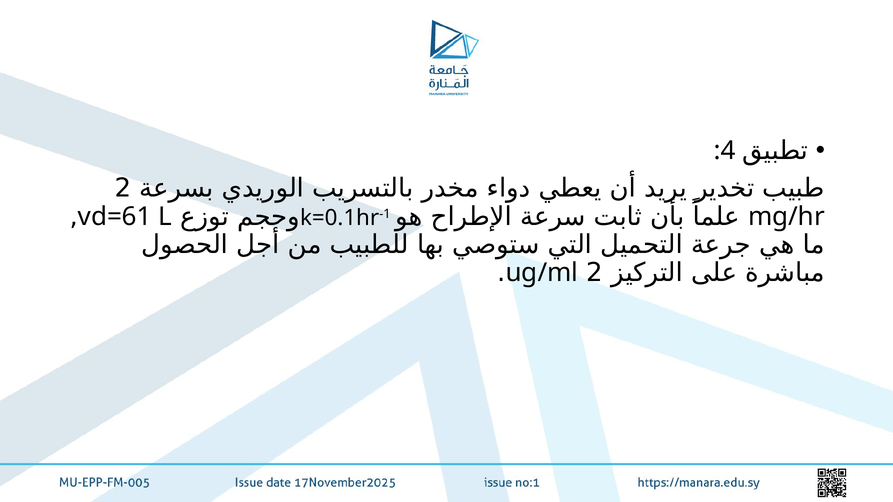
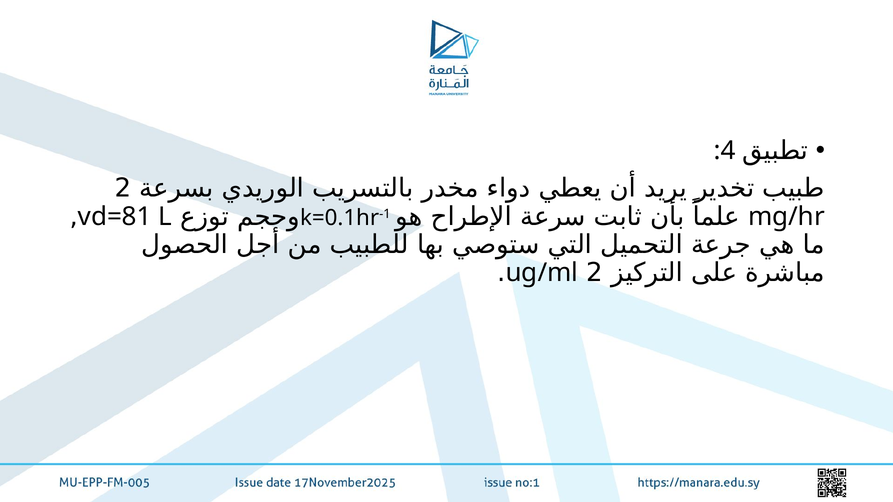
vd=61: vd=61 -> vd=81
